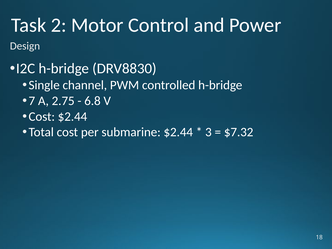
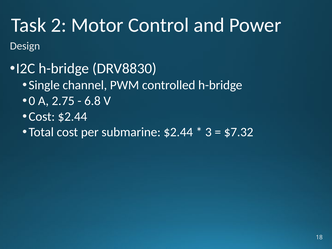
7: 7 -> 0
